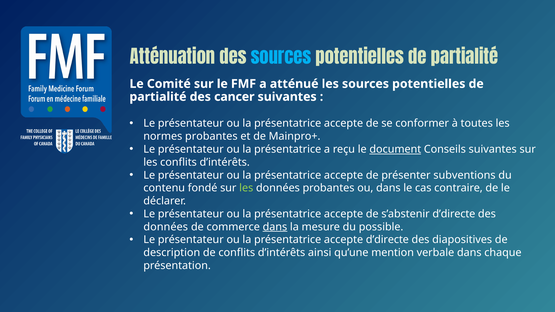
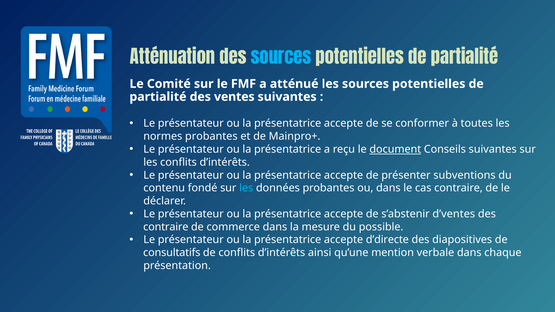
cancer: cancer -> ventes
les at (246, 188) colour: light green -> light blue
s’abstenir d’directe: d’directe -> d’ventes
données at (166, 227): données -> contraire
dans at (275, 227) underline: present -> none
description: description -> consultatifs
